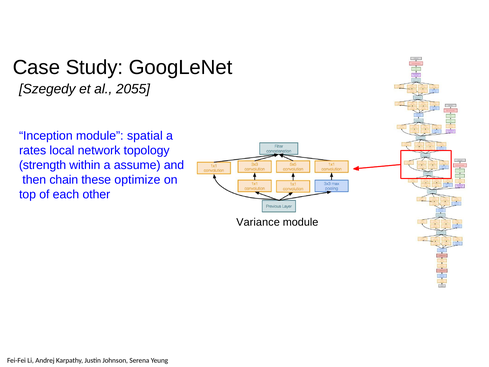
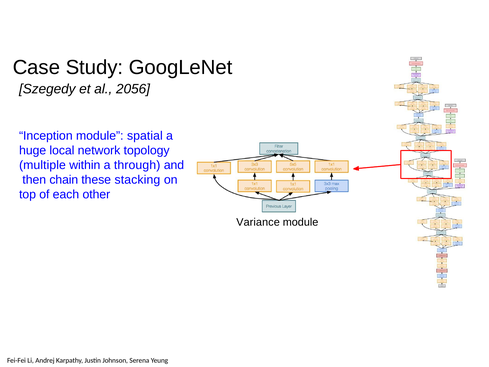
2055: 2055 -> 2056
rates: rates -> huge
strength: strength -> multiple
assume: assume -> through
optimize: optimize -> stacking
